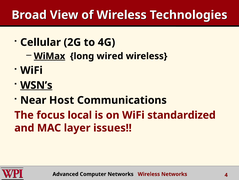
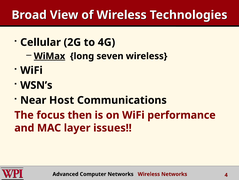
wired: wired -> seven
WSN’s underline: present -> none
local: local -> then
standardized: standardized -> performance
